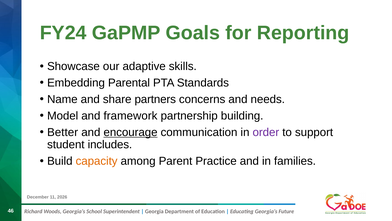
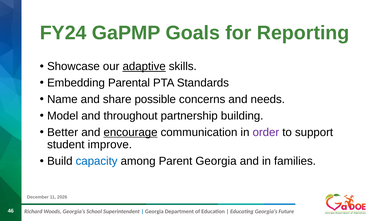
adaptive underline: none -> present
partners: partners -> possible
framework: framework -> throughout
includes: includes -> improve
capacity colour: orange -> blue
Parent Practice: Practice -> Georgia
